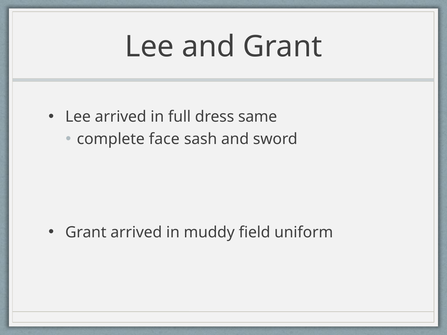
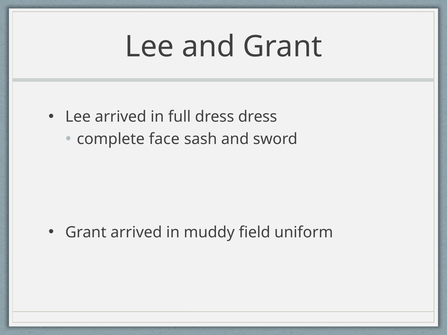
dress same: same -> dress
